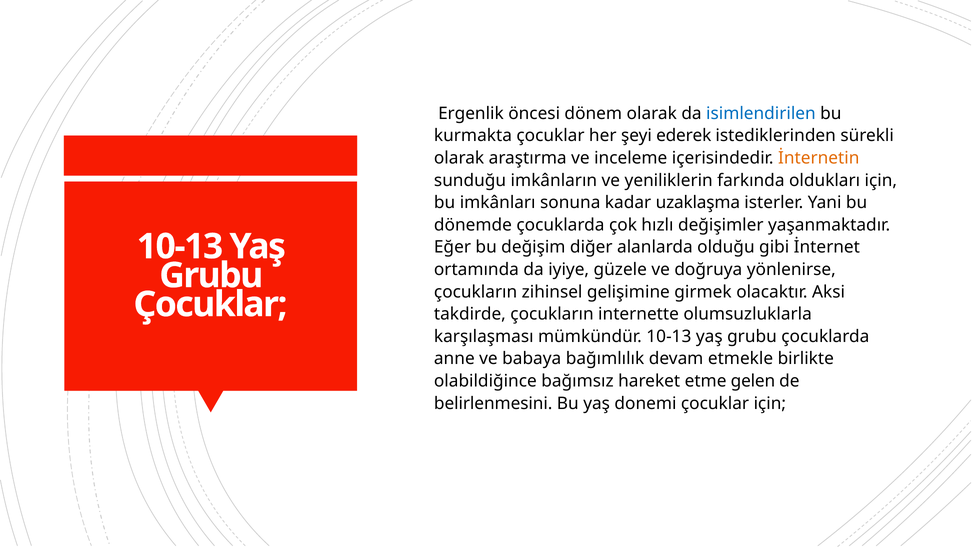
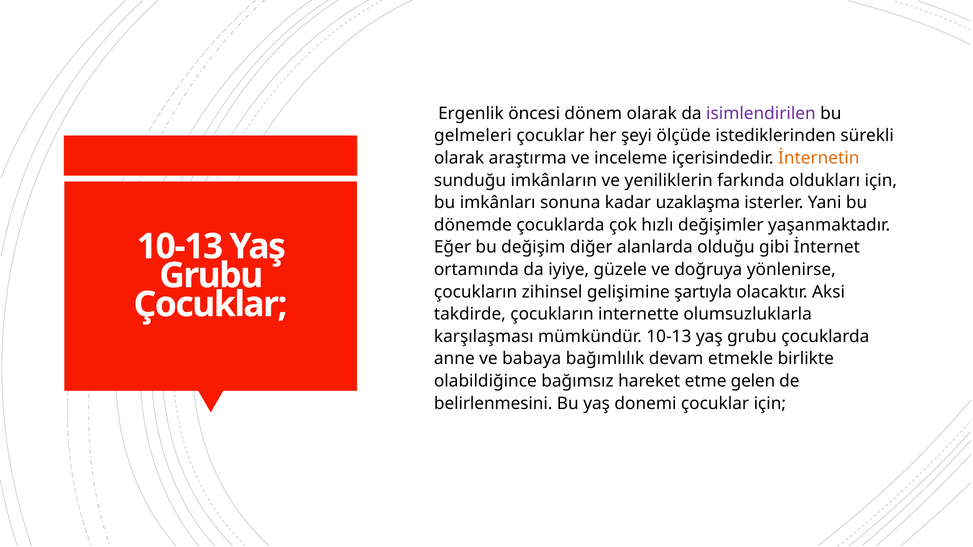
isimlendirilen colour: blue -> purple
kurmakta: kurmakta -> gelmeleri
ederek: ederek -> ölçüde
girmek: girmek -> şartıyla
